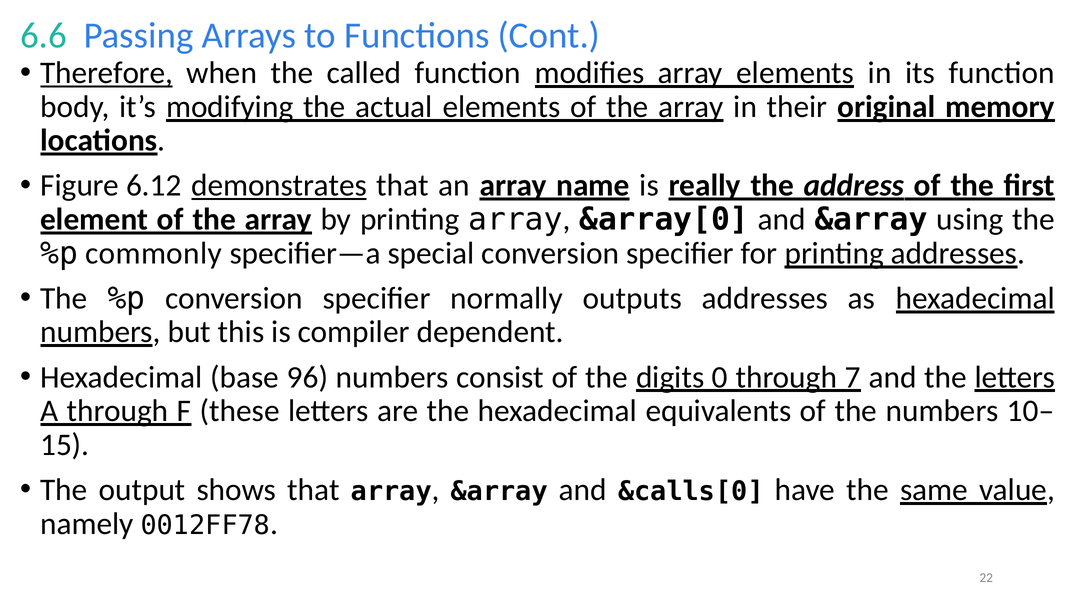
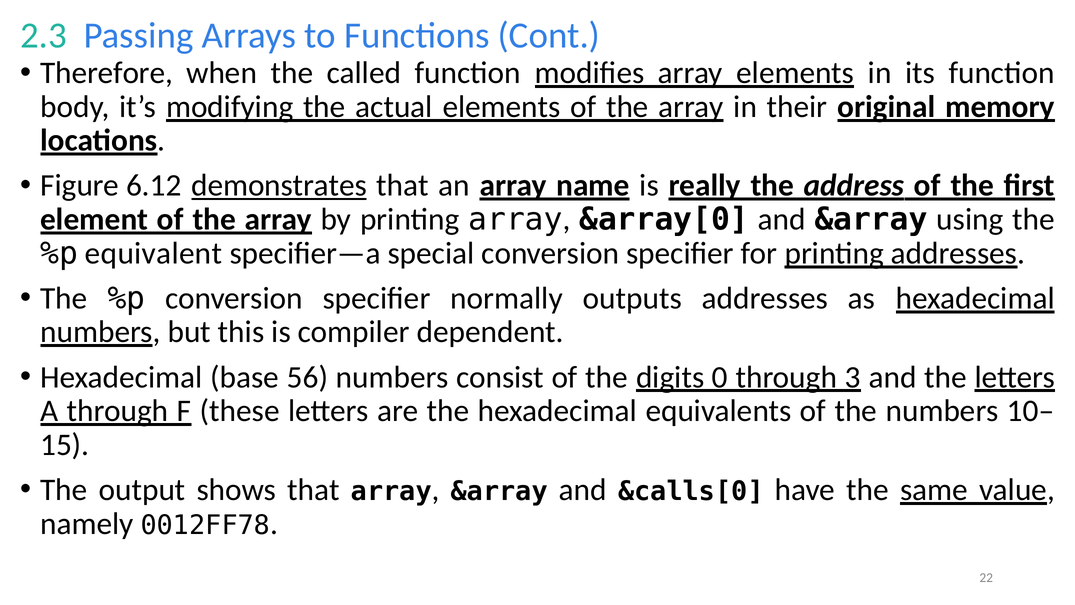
6.6: 6.6 -> 2.3
Therefore underline: present -> none
commonly: commonly -> equivalent
96: 96 -> 56
7: 7 -> 3
